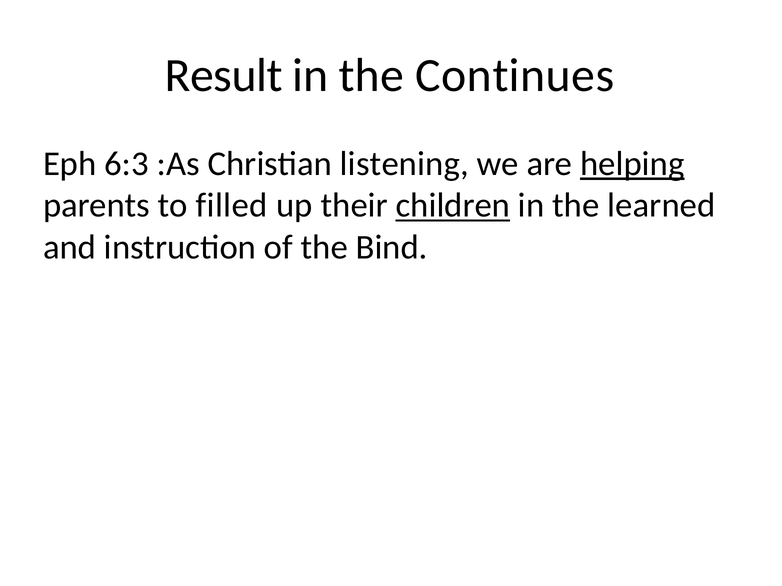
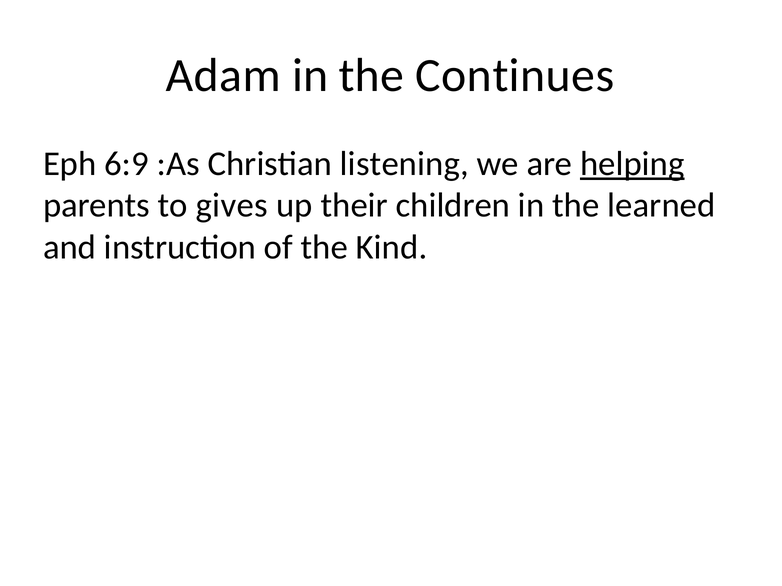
Result: Result -> Adam
6:3: 6:3 -> 6:9
filled: filled -> gives
children underline: present -> none
Bind: Bind -> Kind
